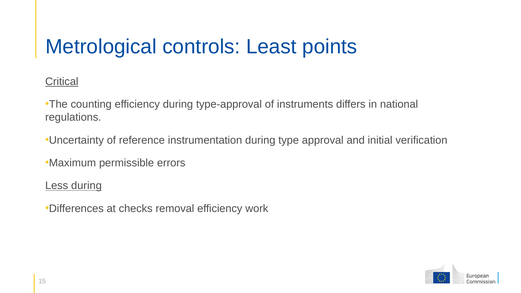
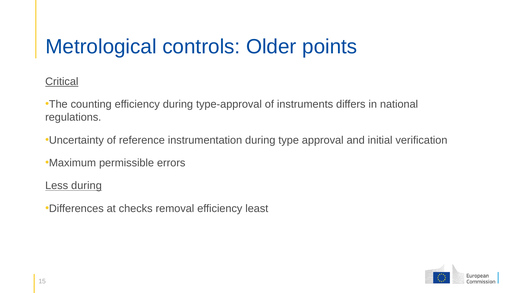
Least: Least -> Older
work: work -> least
